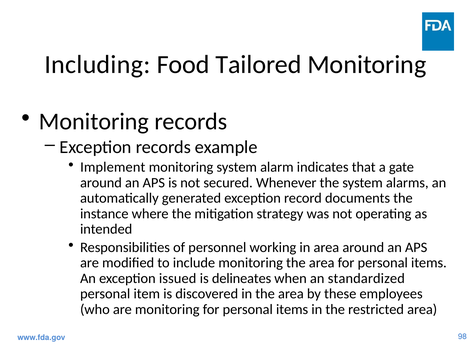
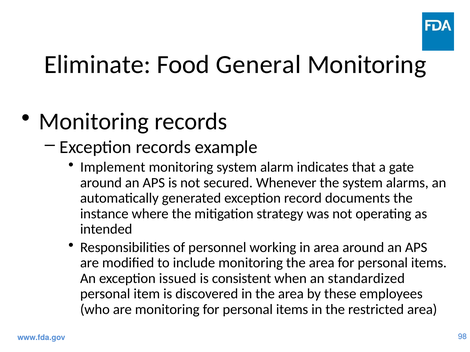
Including: Including -> Eliminate
Tailored: Tailored -> General
delineates: delineates -> consistent
